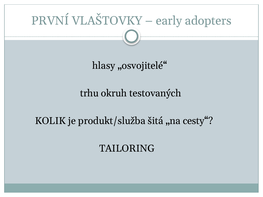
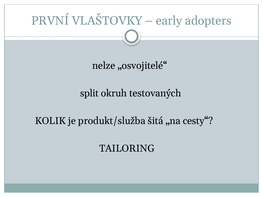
hlasy: hlasy -> nelze
trhu: trhu -> split
